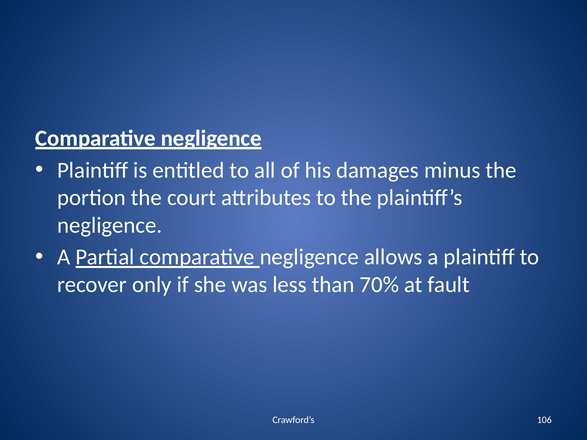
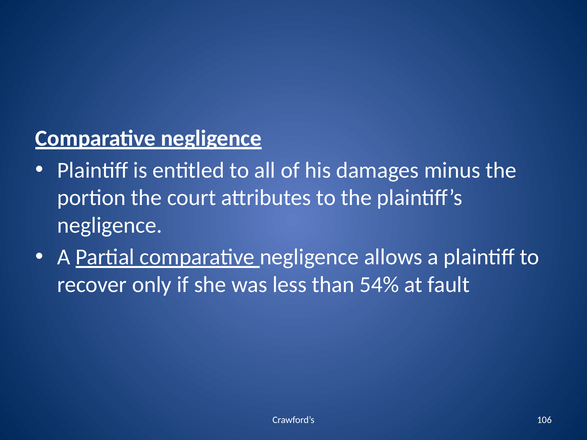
70%: 70% -> 54%
